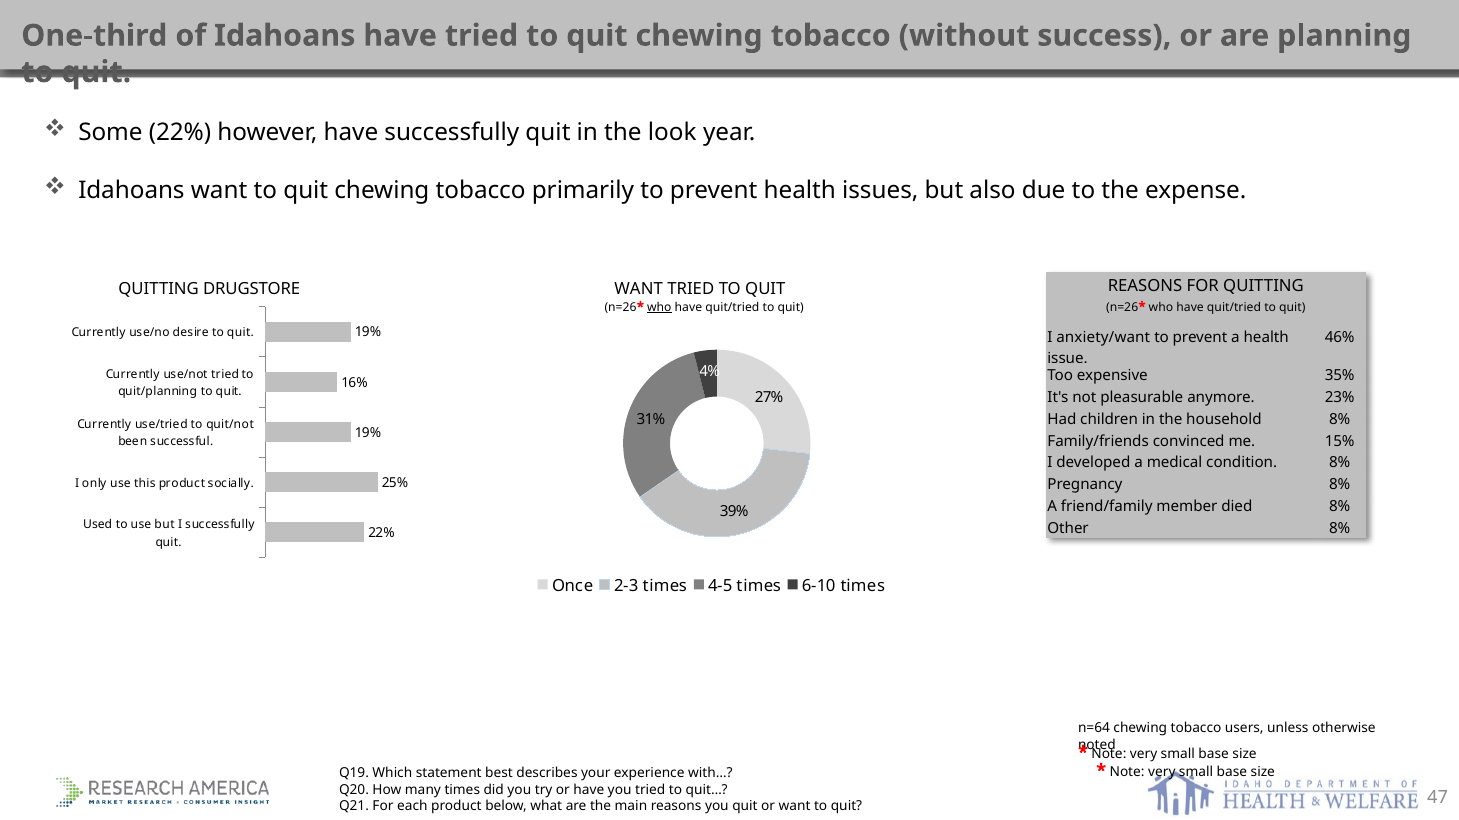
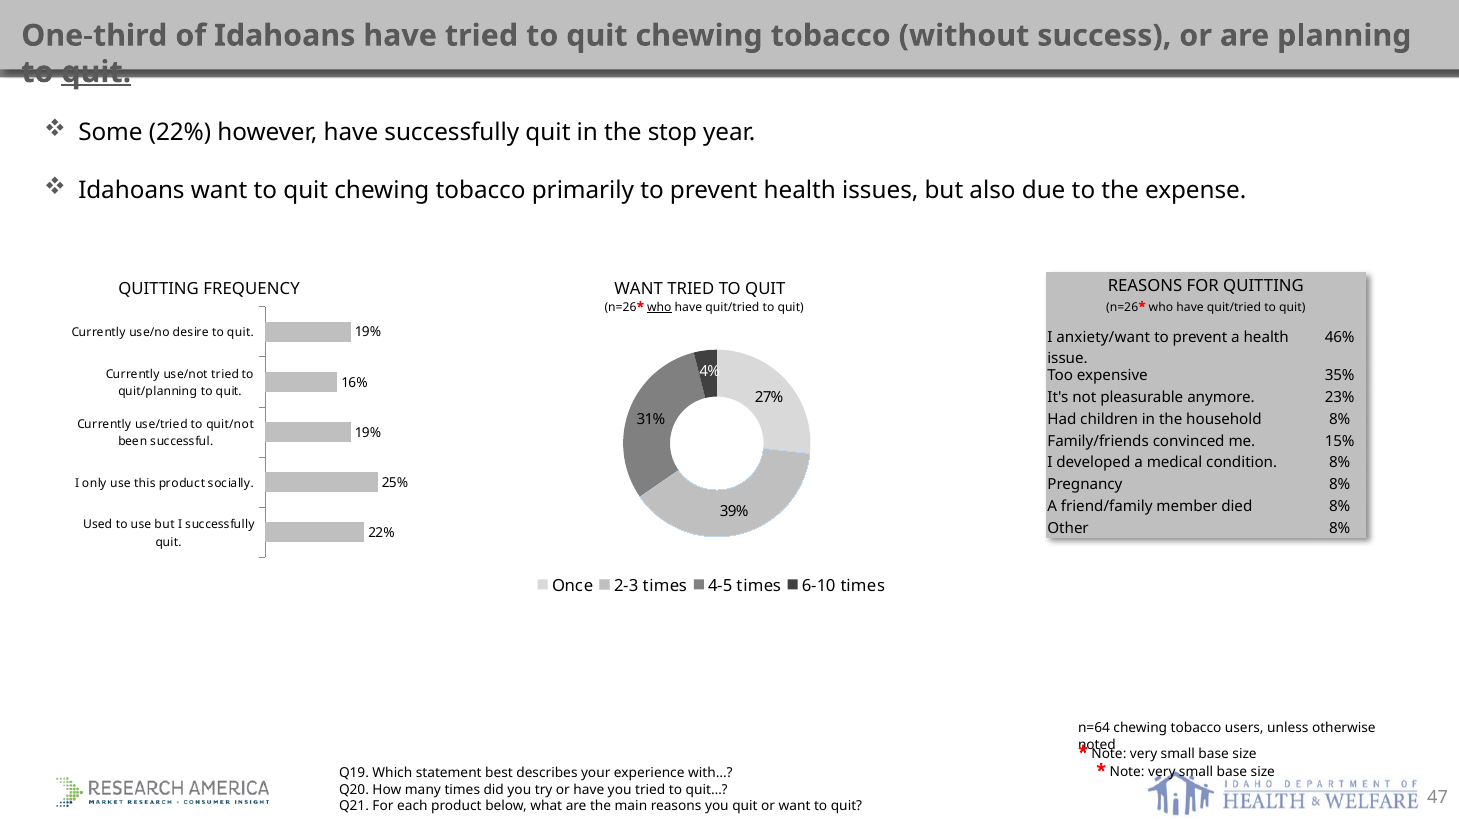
quit at (96, 72) underline: none -> present
look: look -> stop
DRUGSTORE: DRUGSTORE -> FREQUENCY
